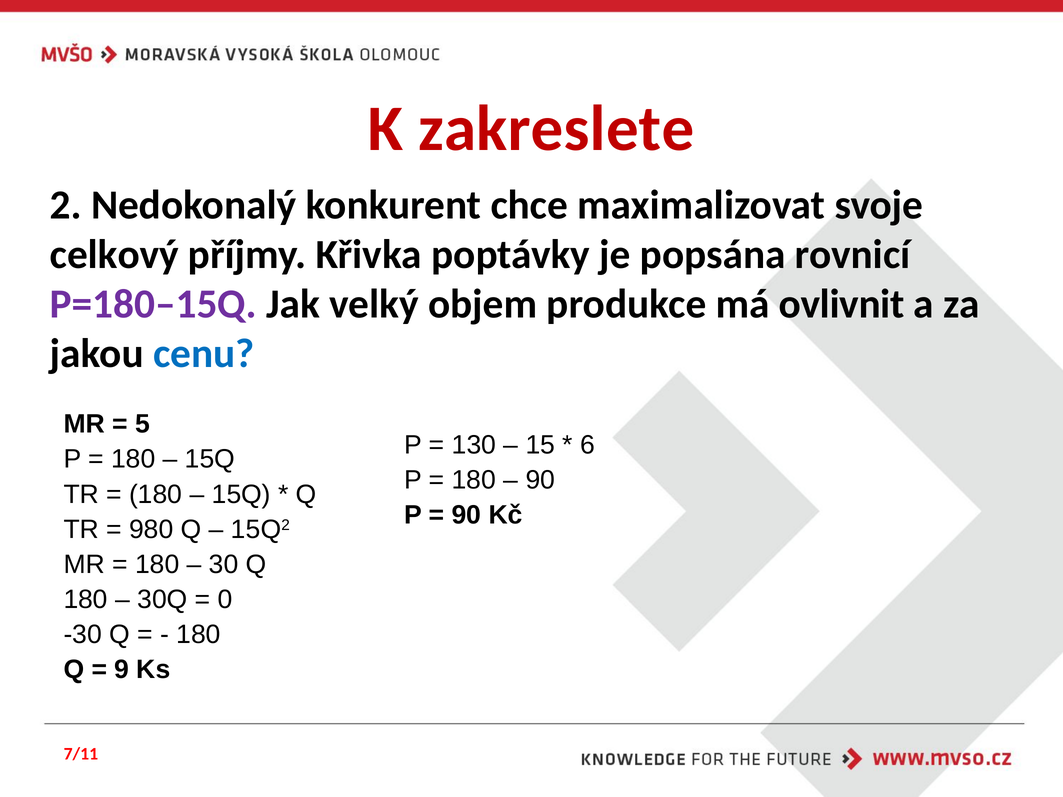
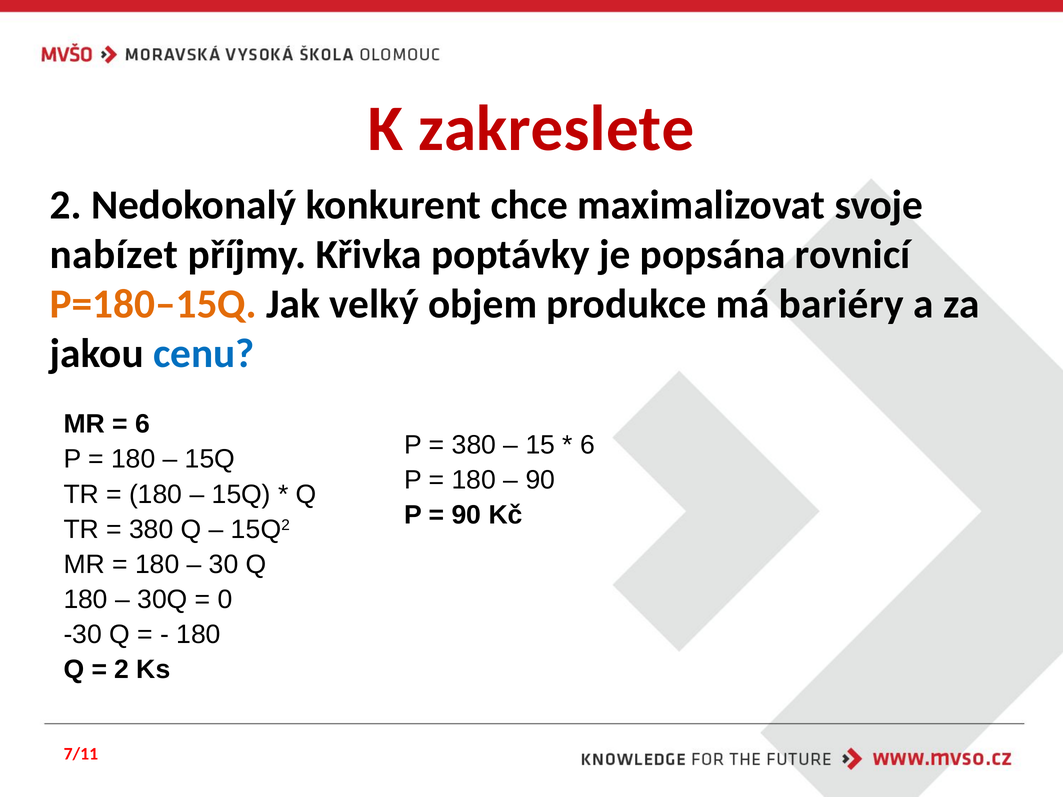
celkový: celkový -> nabízet
P=180–15Q colour: purple -> orange
ovlivnit: ovlivnit -> bariéry
5 at (142, 424): 5 -> 6
130 at (474, 445): 130 -> 380
980 at (151, 529): 980 -> 380
9 at (122, 670): 9 -> 2
